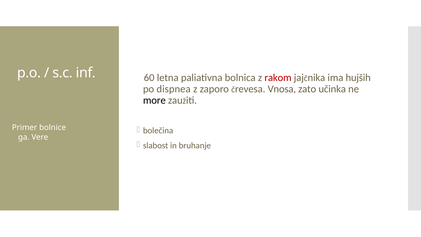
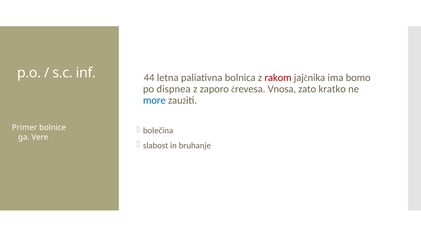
60: 60 -> 44
hujših: hujših -> bomo
učinka: učinka -> kratko
more colour: black -> blue
